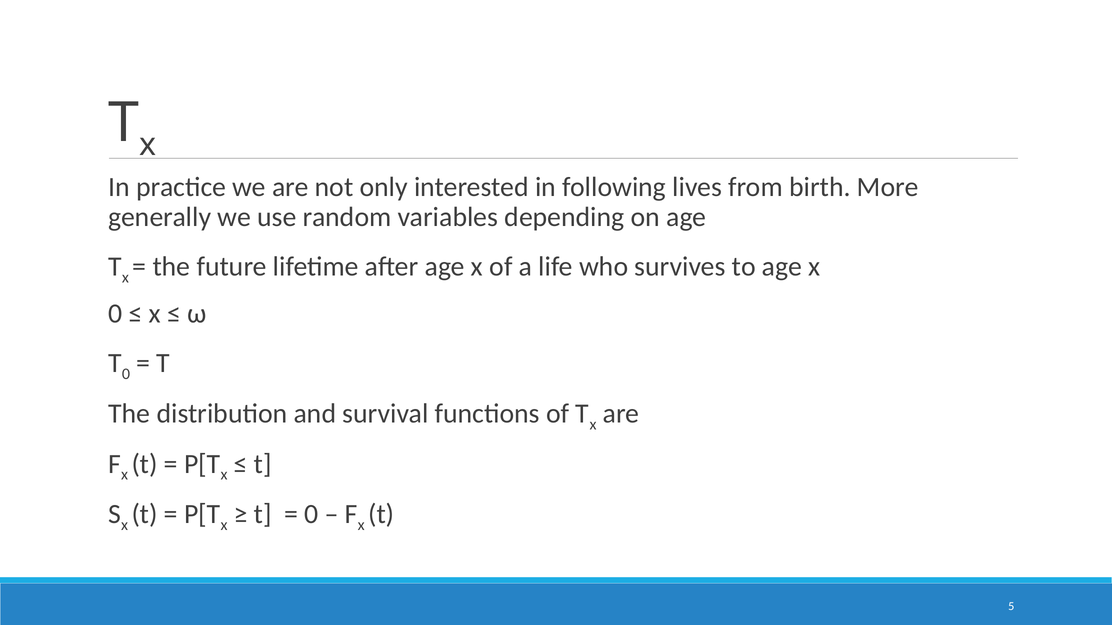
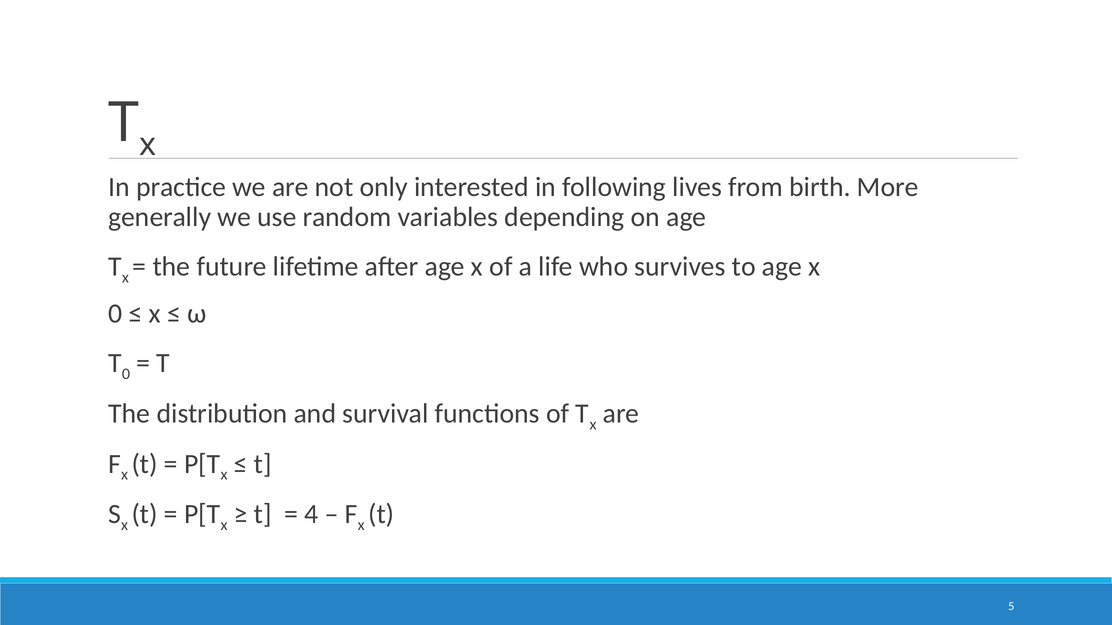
0 at (311, 515): 0 -> 4
